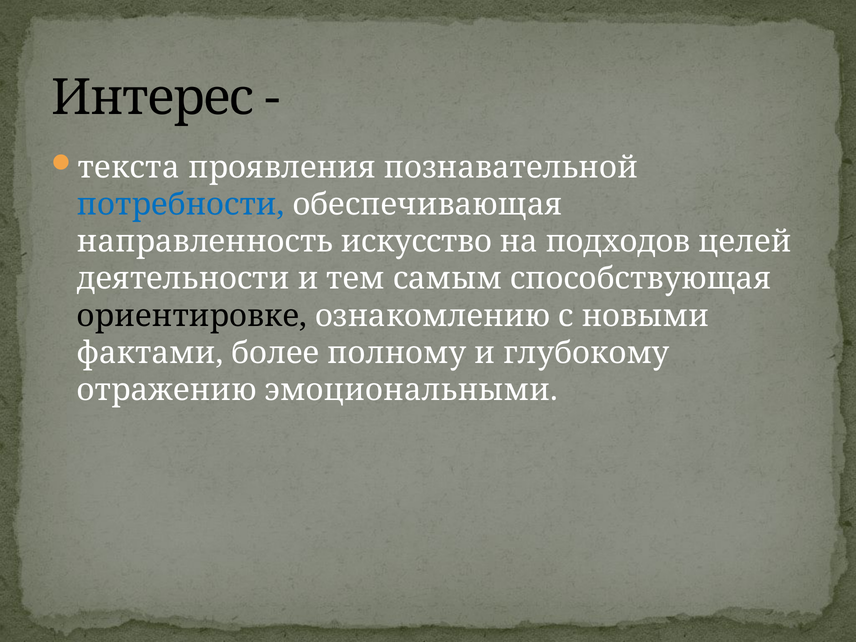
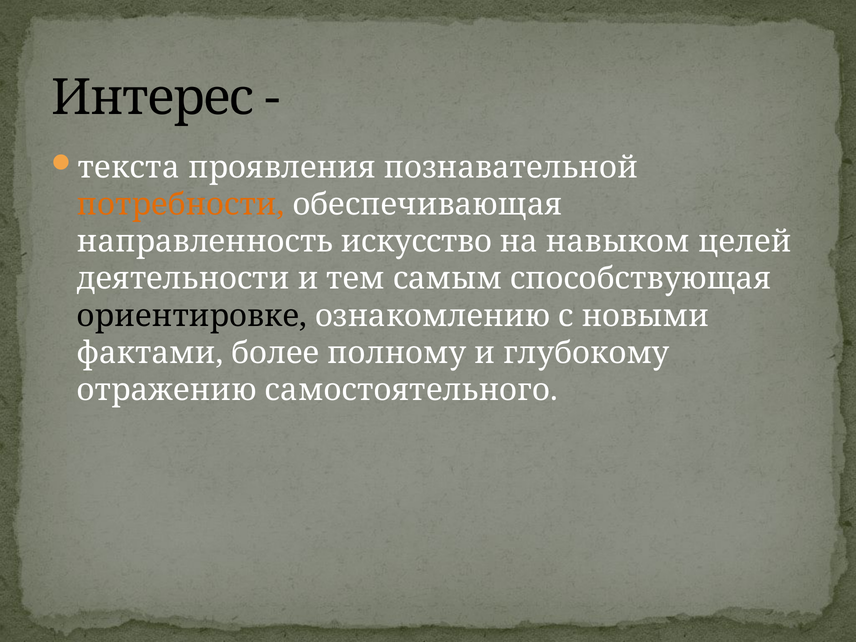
потребности colour: blue -> orange
подходов: подходов -> навыком
эмоциональными: эмоциональными -> самостоятельного
